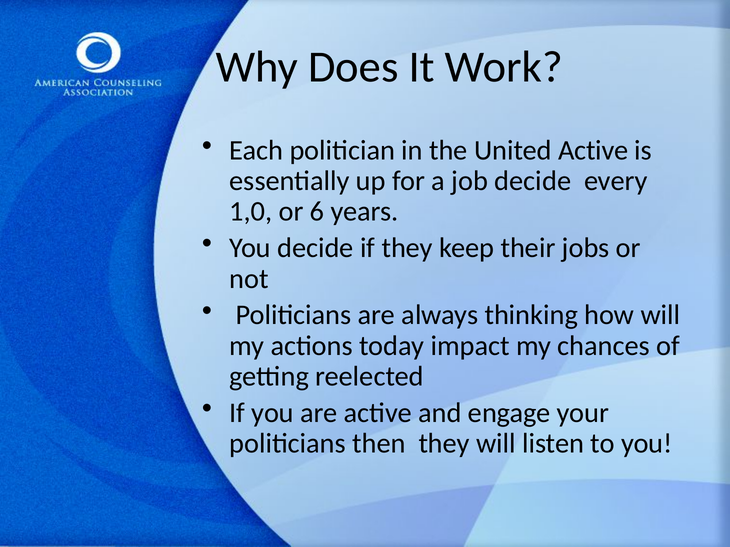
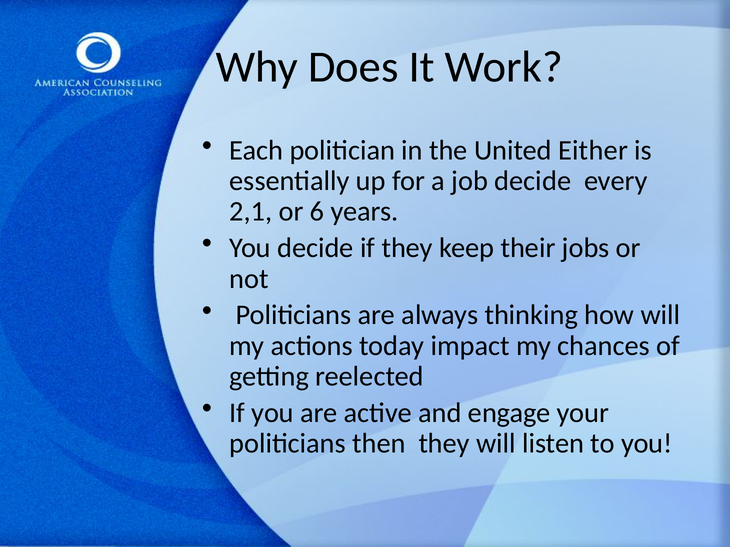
United Active: Active -> Either
1,0: 1,0 -> 2,1
